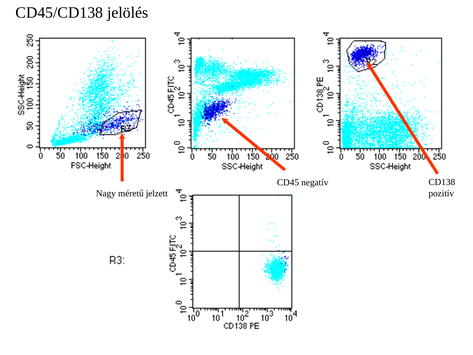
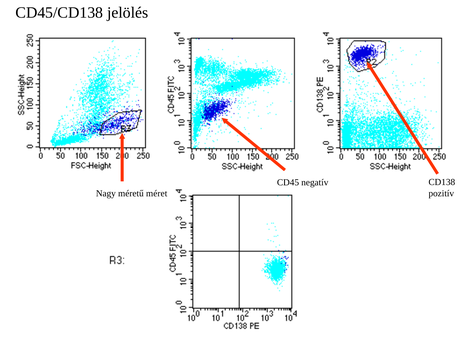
jelzett: jelzett -> méret
